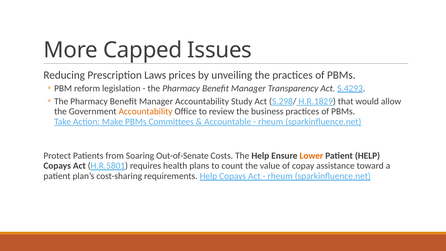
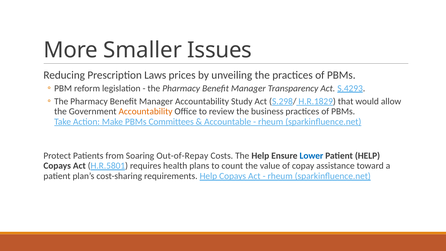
Capped: Capped -> Smaller
Out-of-Senate: Out-of-Senate -> Out-of-Repay
Lower colour: orange -> blue
